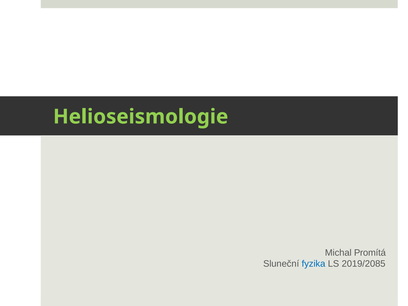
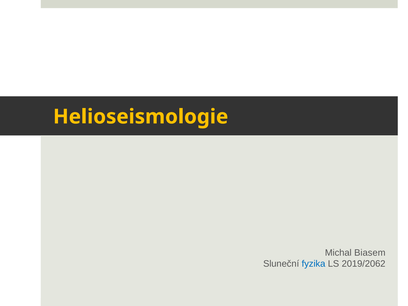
Helioseismologie colour: light green -> yellow
Promítá: Promítá -> Biasem
2019/2085: 2019/2085 -> 2019/2062
